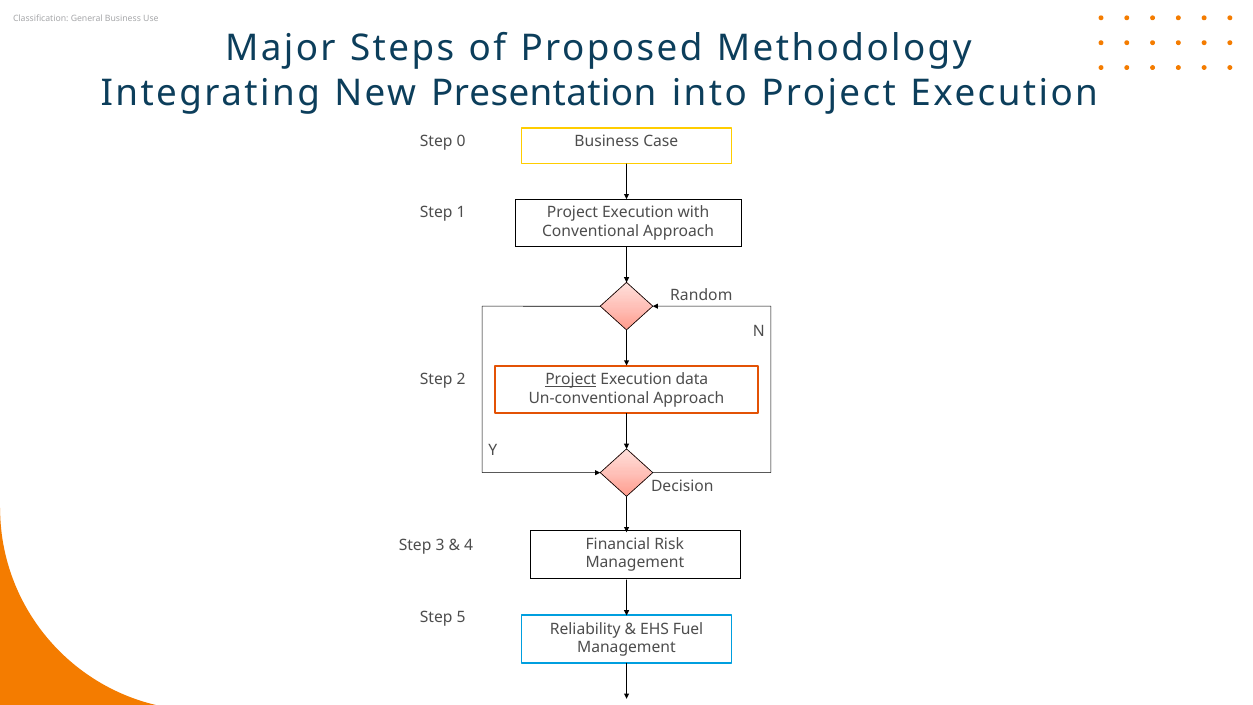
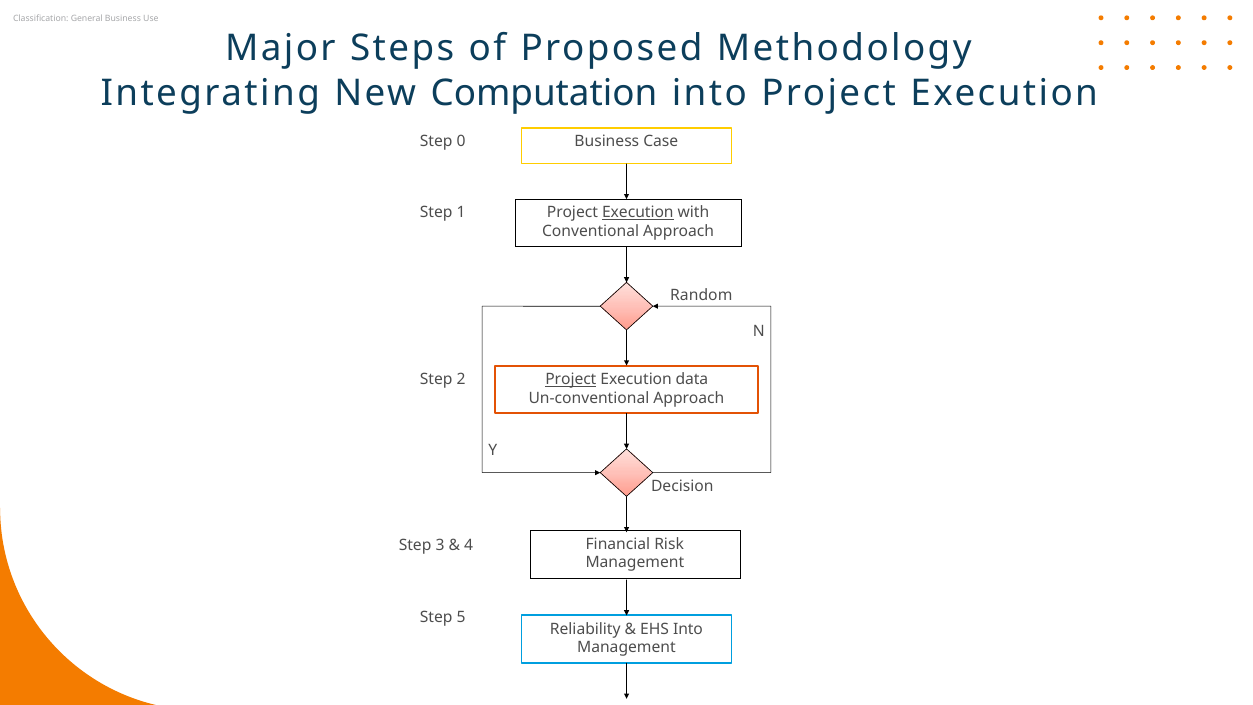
Presentation: Presentation -> Computation
Execution at (638, 213) underline: none -> present
EHS Fuel: Fuel -> Into
